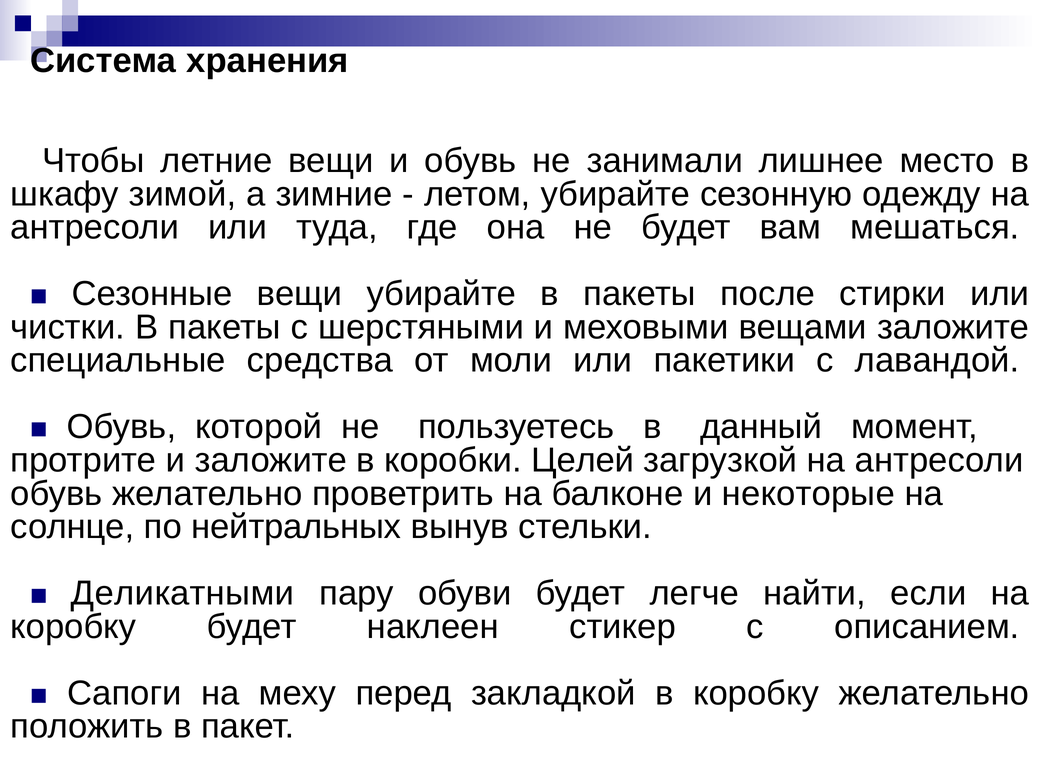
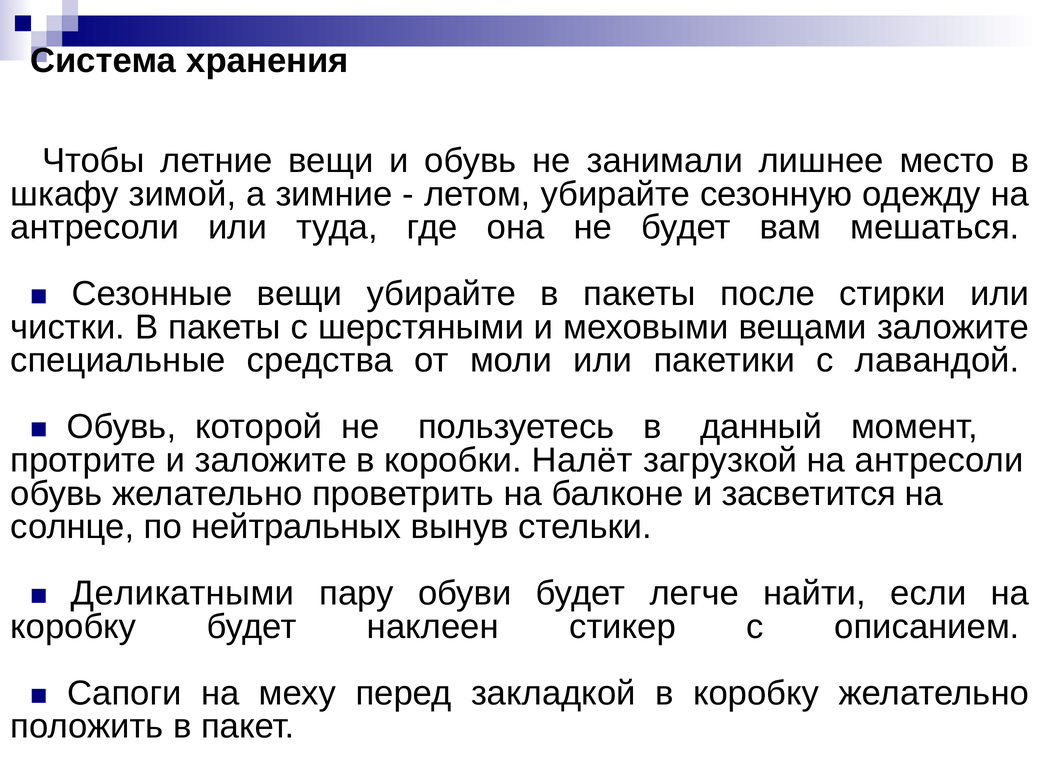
Целей: Целей -> Налёт
некоторые: некоторые -> засветится
